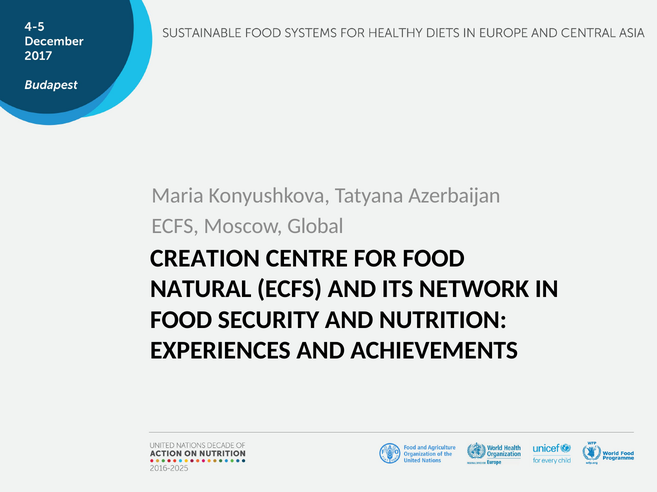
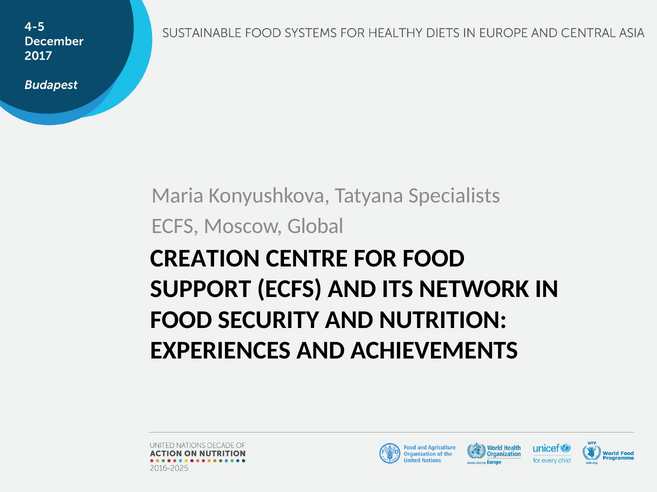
Azerbaijan: Azerbaijan -> Specialists
NATURAL: NATURAL -> SUPPORT
